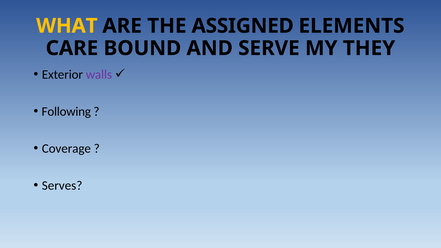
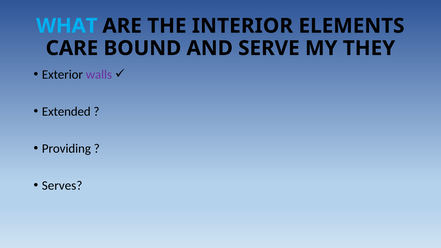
WHAT colour: yellow -> light blue
ASSIGNED: ASSIGNED -> INTERIOR
Following: Following -> Extended
Coverage: Coverage -> Providing
